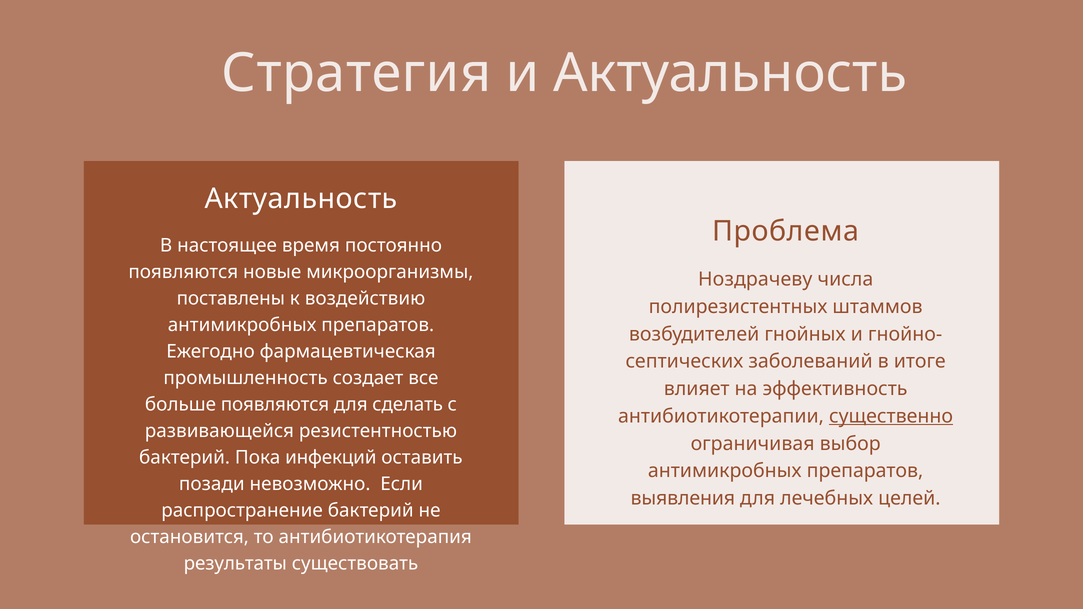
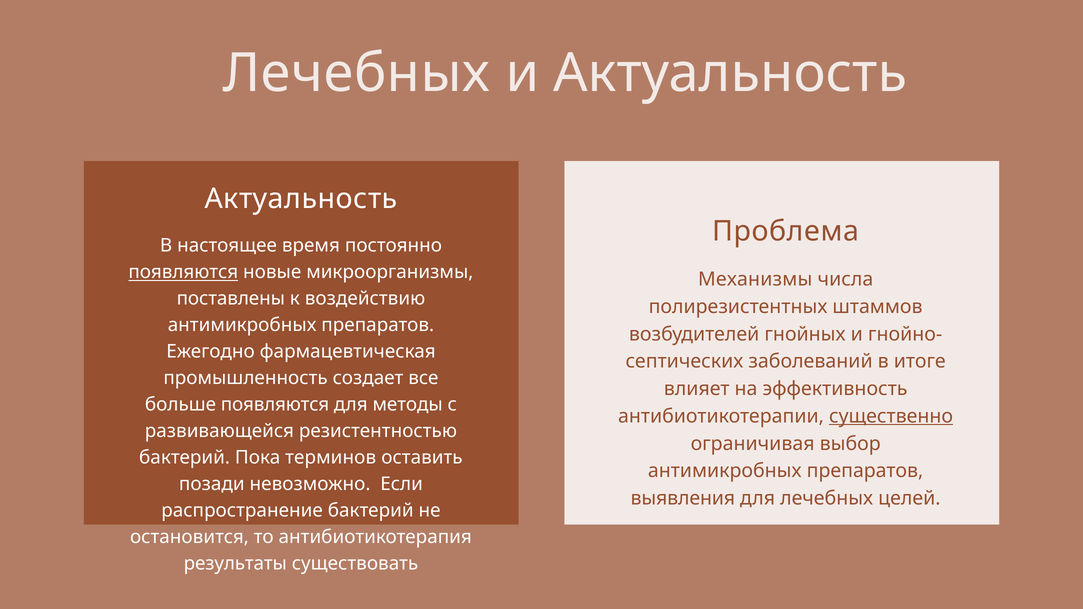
Стратегия at (356, 74): Стратегия -> Лечебных
появляются at (183, 272) underline: none -> present
Ноздрачеву: Ноздрачеву -> Механизмы
сделать: сделать -> методы
инфекций: инфекций -> терминов
